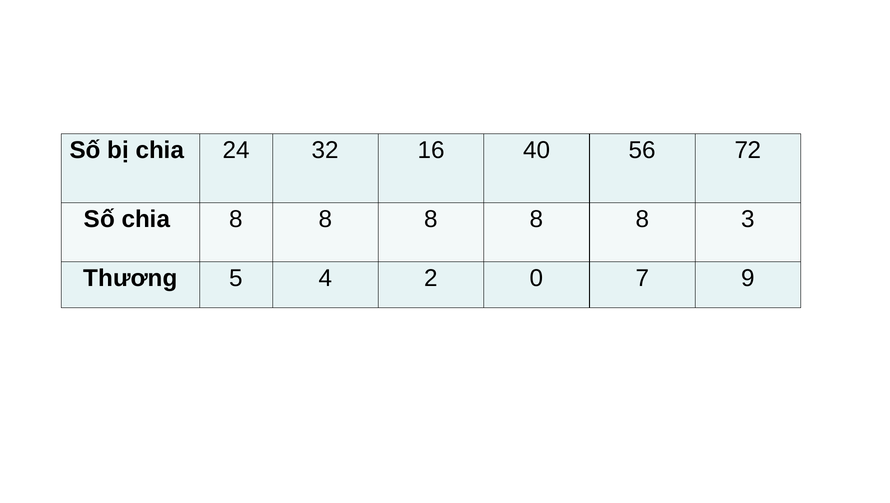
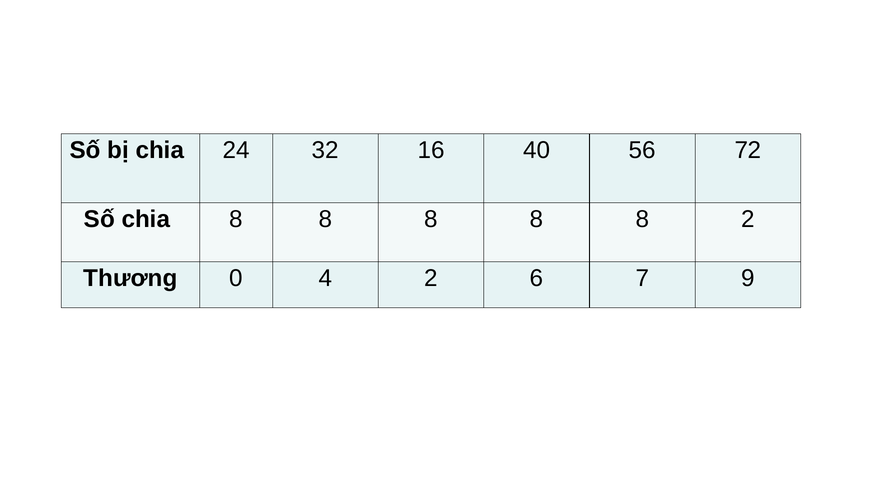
8 3: 3 -> 2
5: 5 -> 0
0: 0 -> 6
